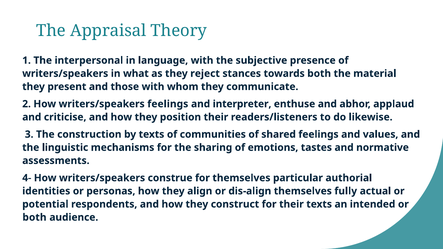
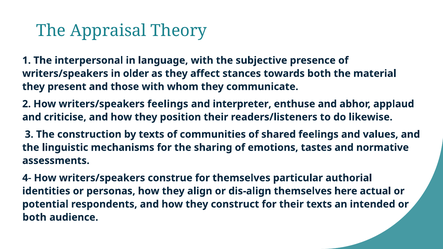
what: what -> older
reject: reject -> affect
fully: fully -> here
